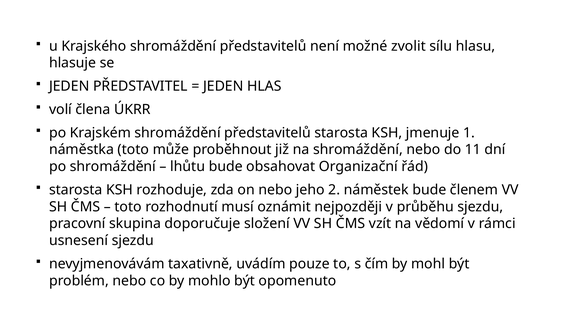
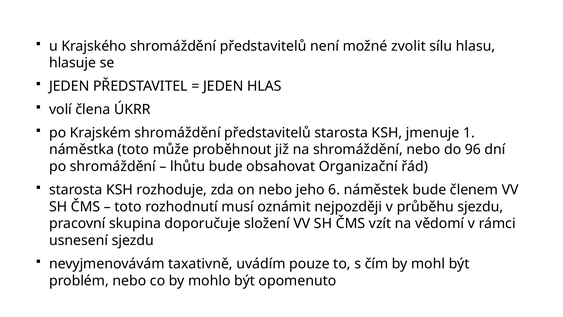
11: 11 -> 96
2: 2 -> 6
